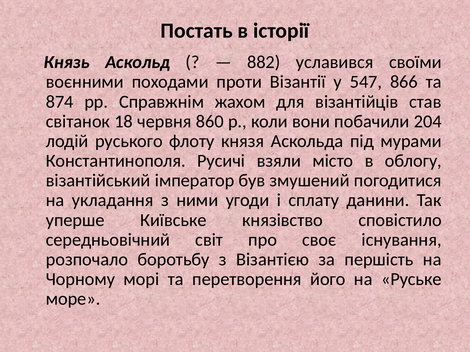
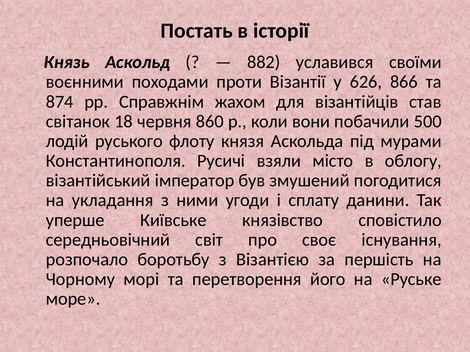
547: 547 -> 626
204: 204 -> 500
